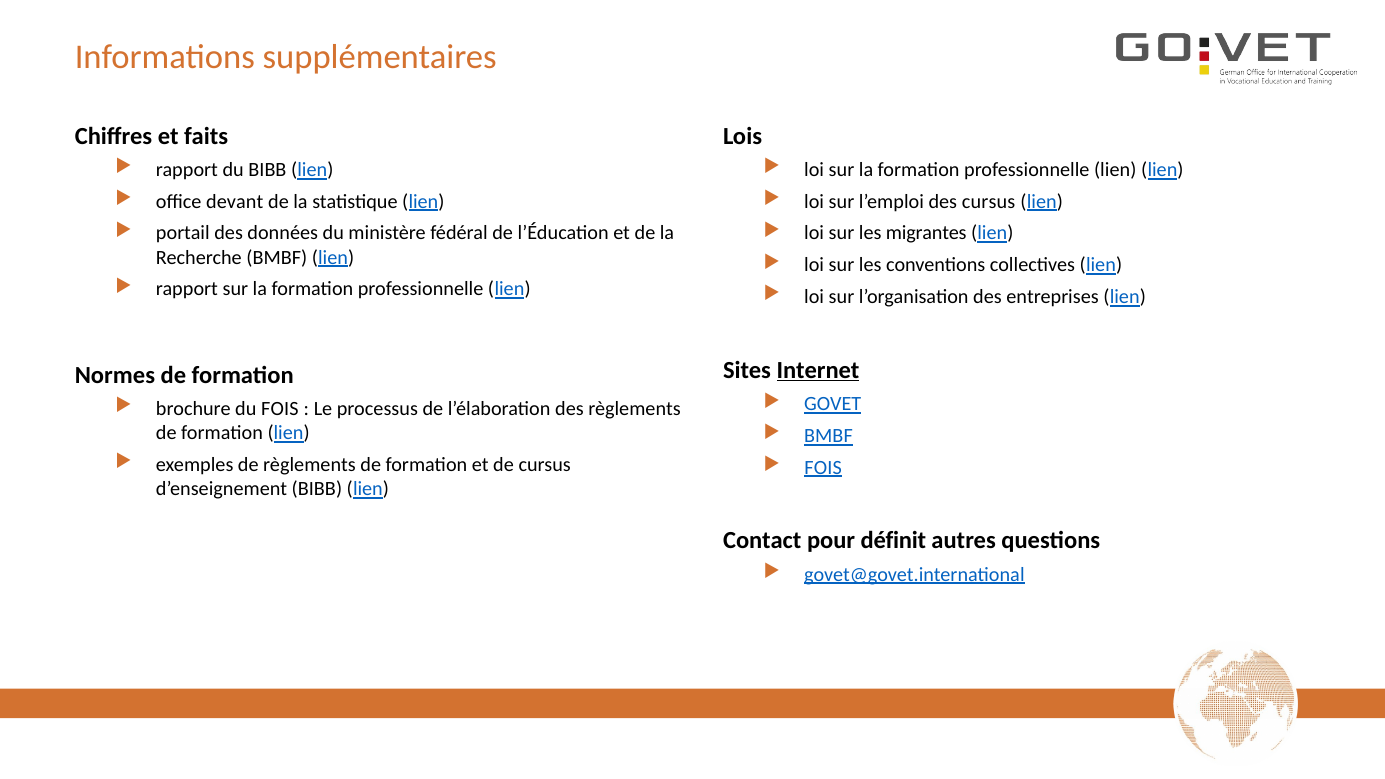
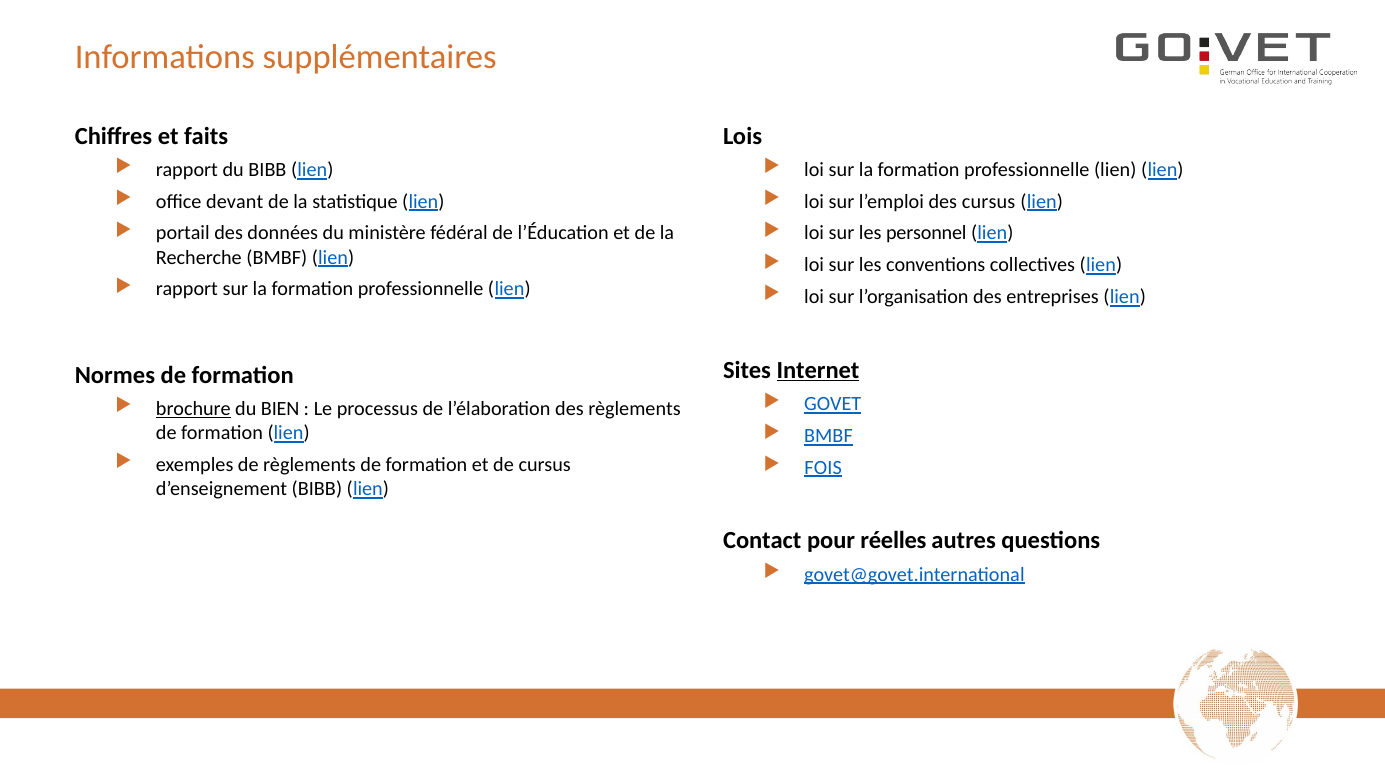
migrantes: migrantes -> personnel
brochure underline: none -> present
du FOIS: FOIS -> BIEN
définit: définit -> réelles
